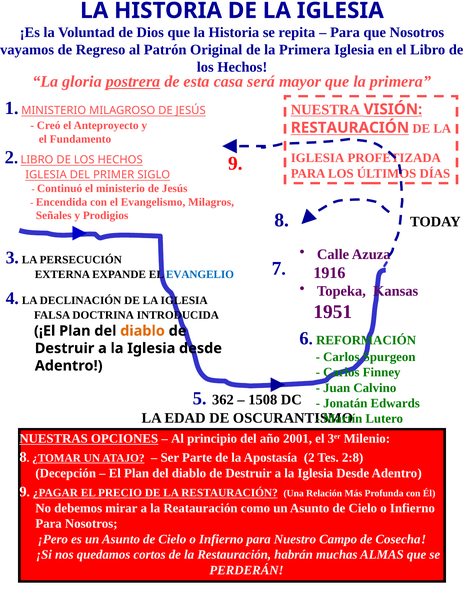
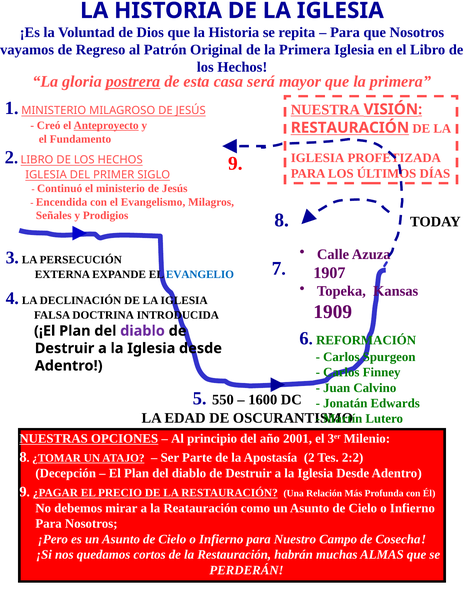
Anteproyecto underline: none -> present
1916: 1916 -> 1907
1951: 1951 -> 1909
diablo at (143, 331) colour: orange -> purple
362: 362 -> 550
1508: 1508 -> 1600
2:8: 2:8 -> 2:2
